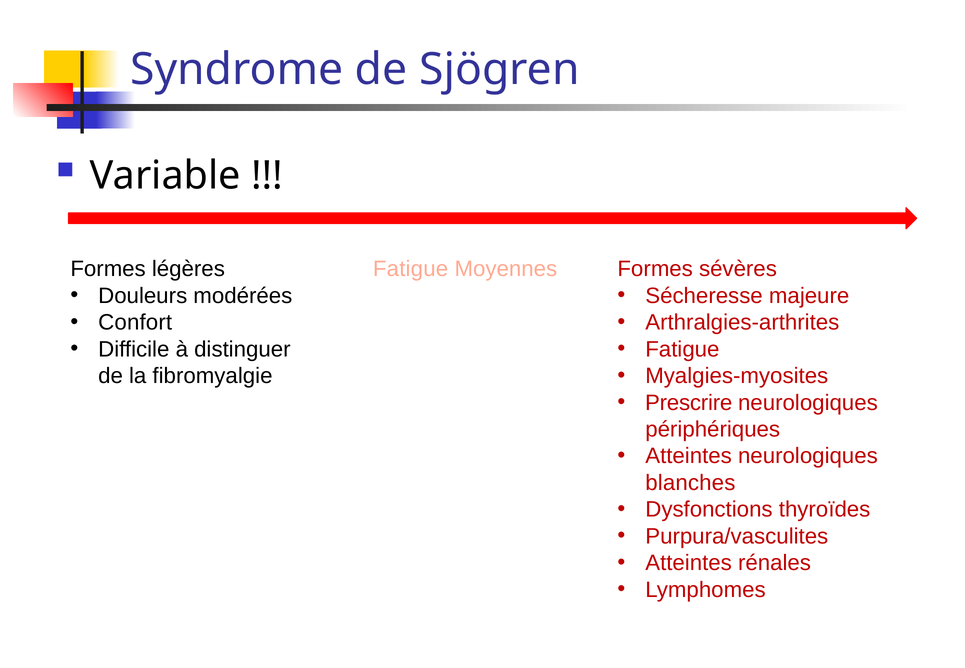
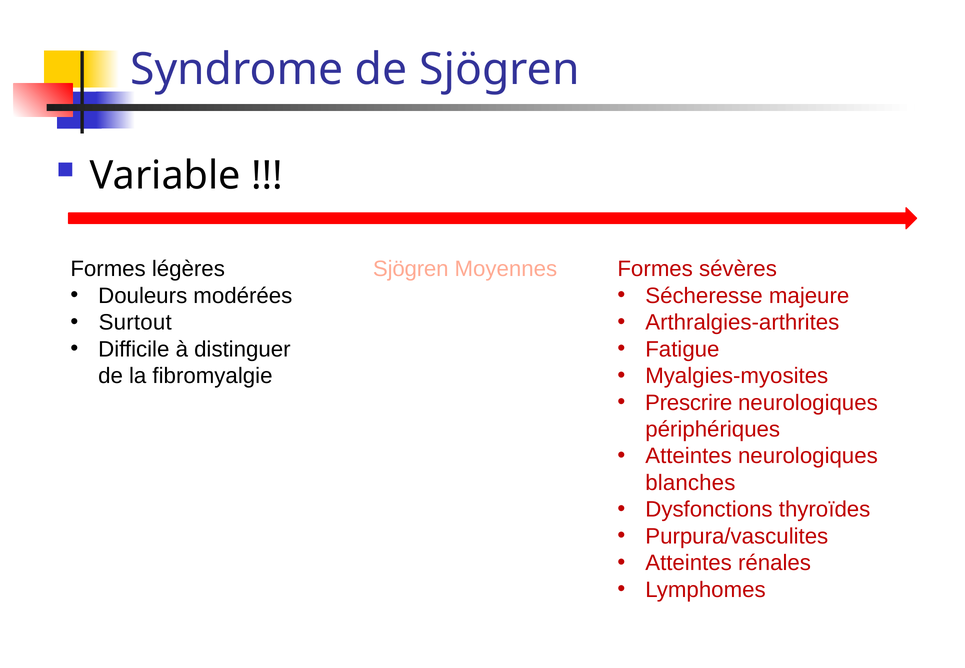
Fatigue at (411, 269): Fatigue -> Sjögren
Confort: Confort -> Surtout
